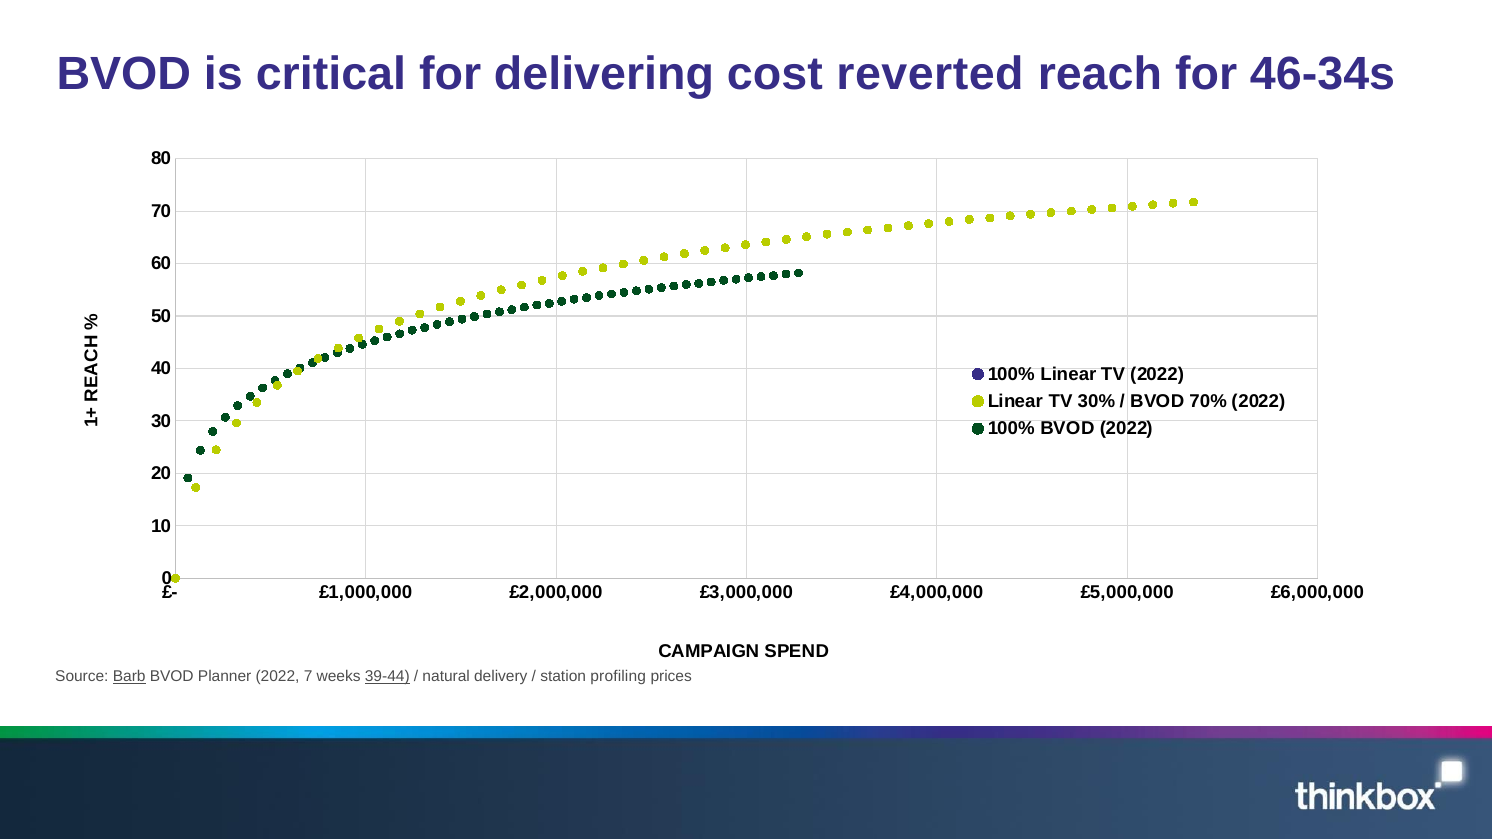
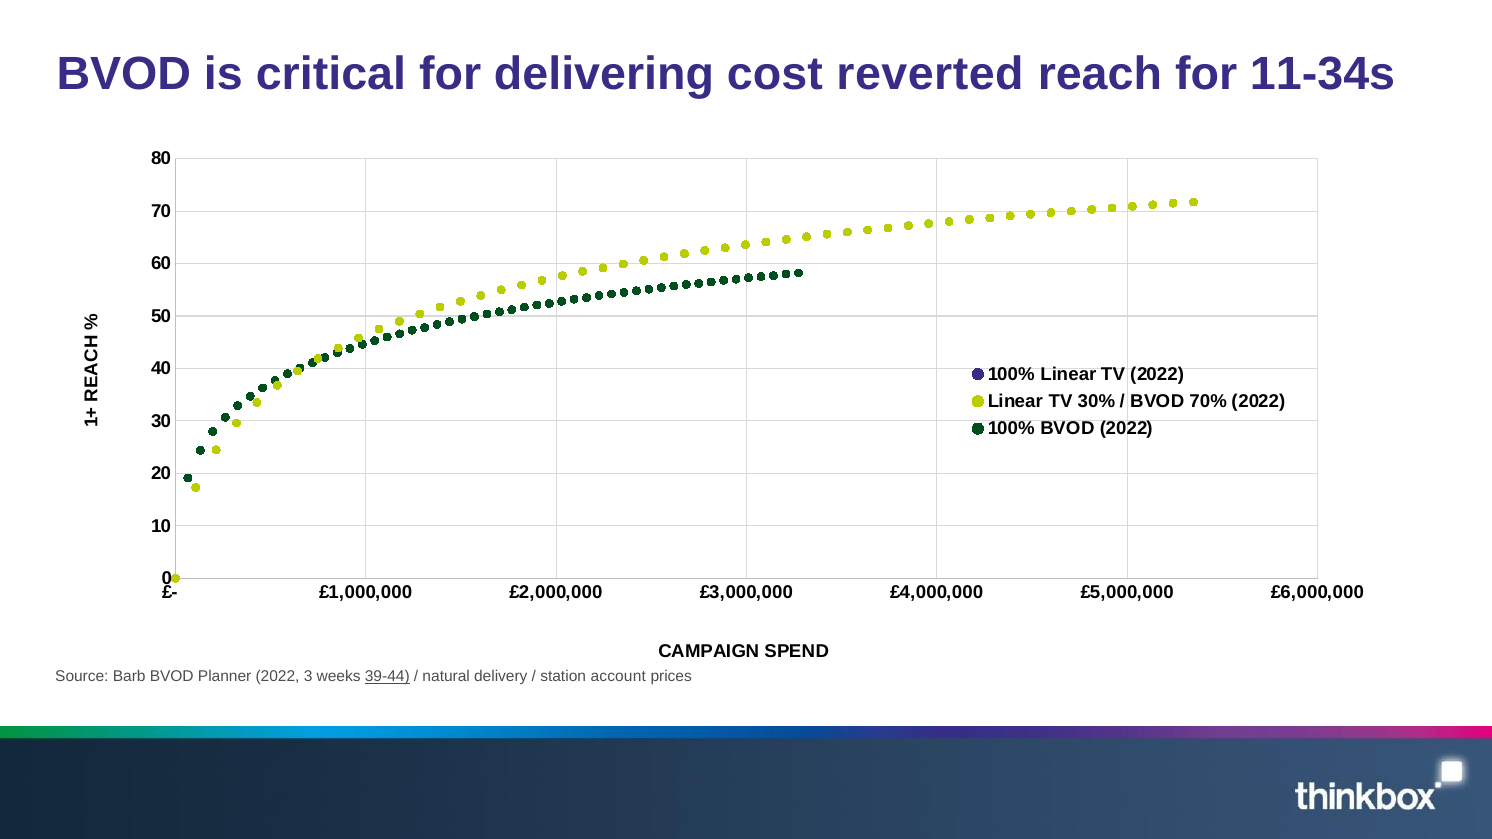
46-34s: 46-34s -> 11-34s
Barb underline: present -> none
7: 7 -> 3
profiling: profiling -> account
